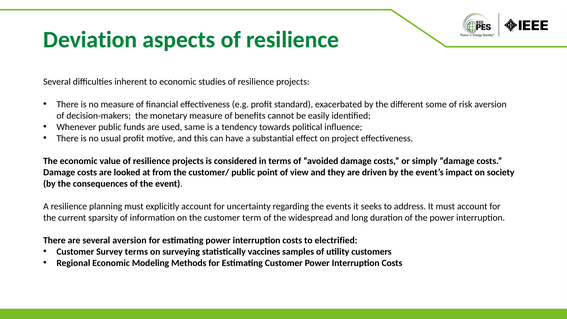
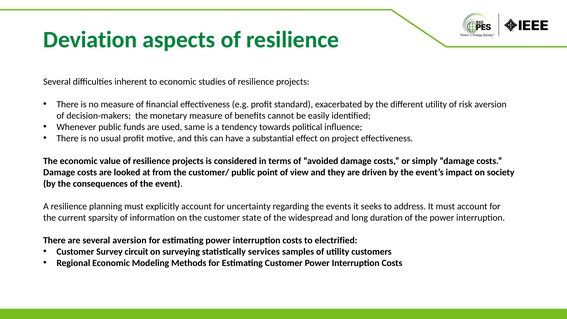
different some: some -> utility
term: term -> state
Survey terms: terms -> circuit
vaccines: vaccines -> services
